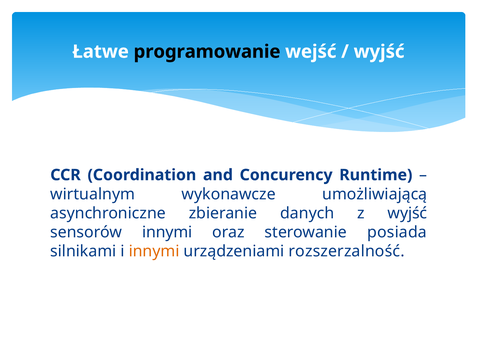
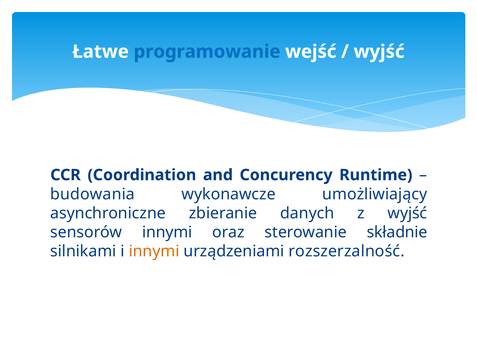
programowanie colour: black -> blue
wirtualnym: wirtualnym -> budowania
umożliwiającą: umożliwiającą -> umożliwiający
posiada: posiada -> składnie
